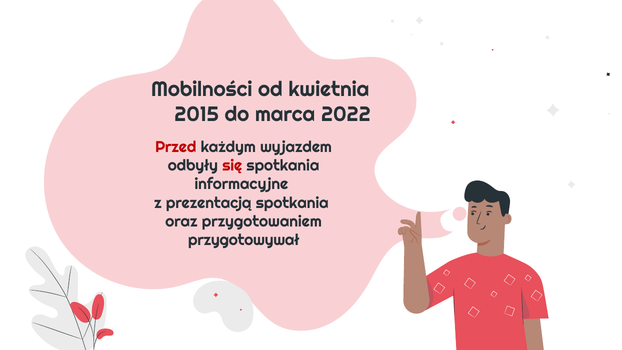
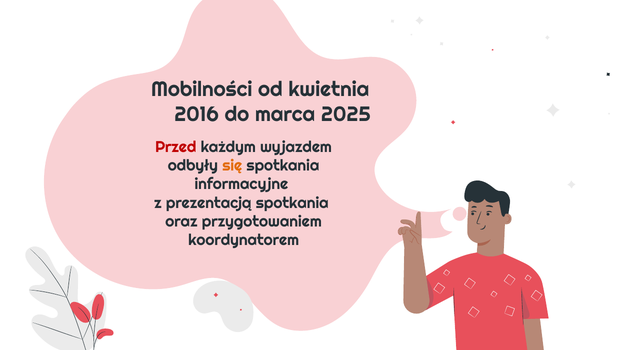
2015: 2015 -> 2016
2022: 2022 -> 2025
się colour: red -> orange
przygotowywał: przygotowywał -> koordynatorem
